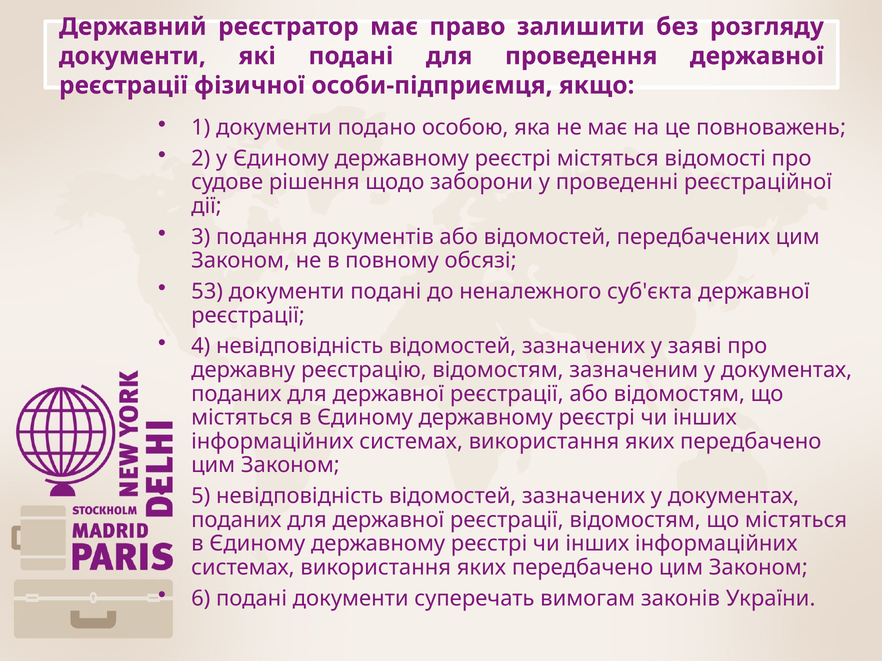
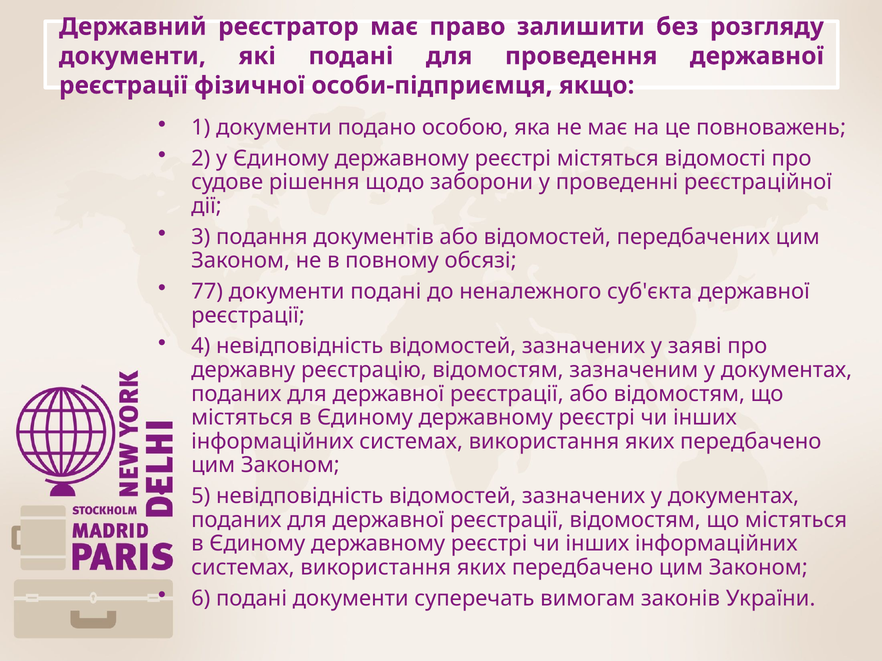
53: 53 -> 77
